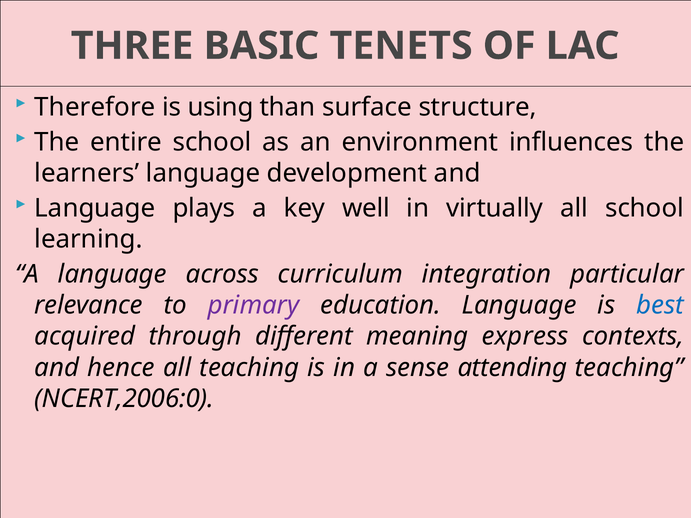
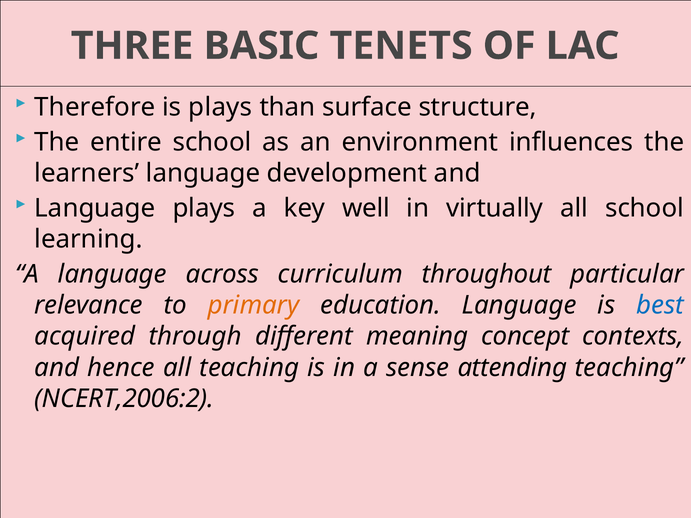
is using: using -> plays
integration: integration -> throughout
primary colour: purple -> orange
express: express -> concept
NCERT,2006:0: NCERT,2006:0 -> NCERT,2006:2
